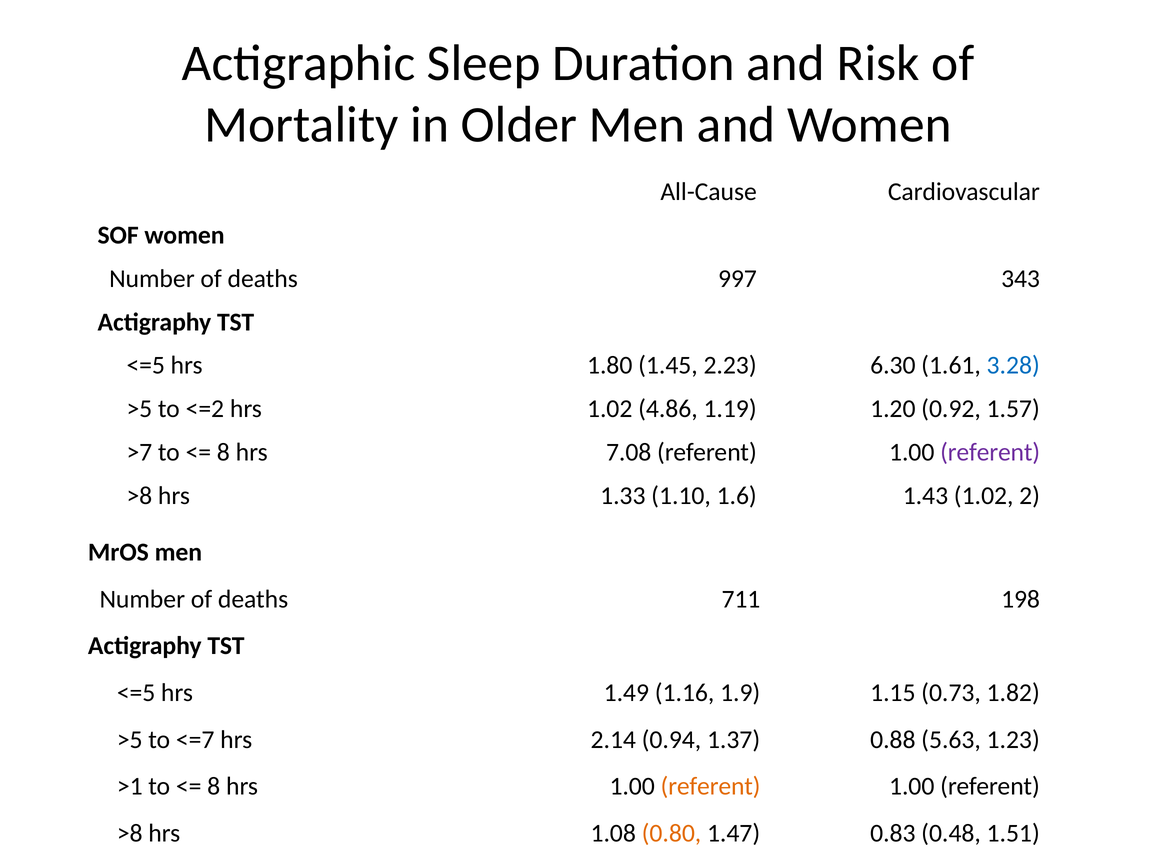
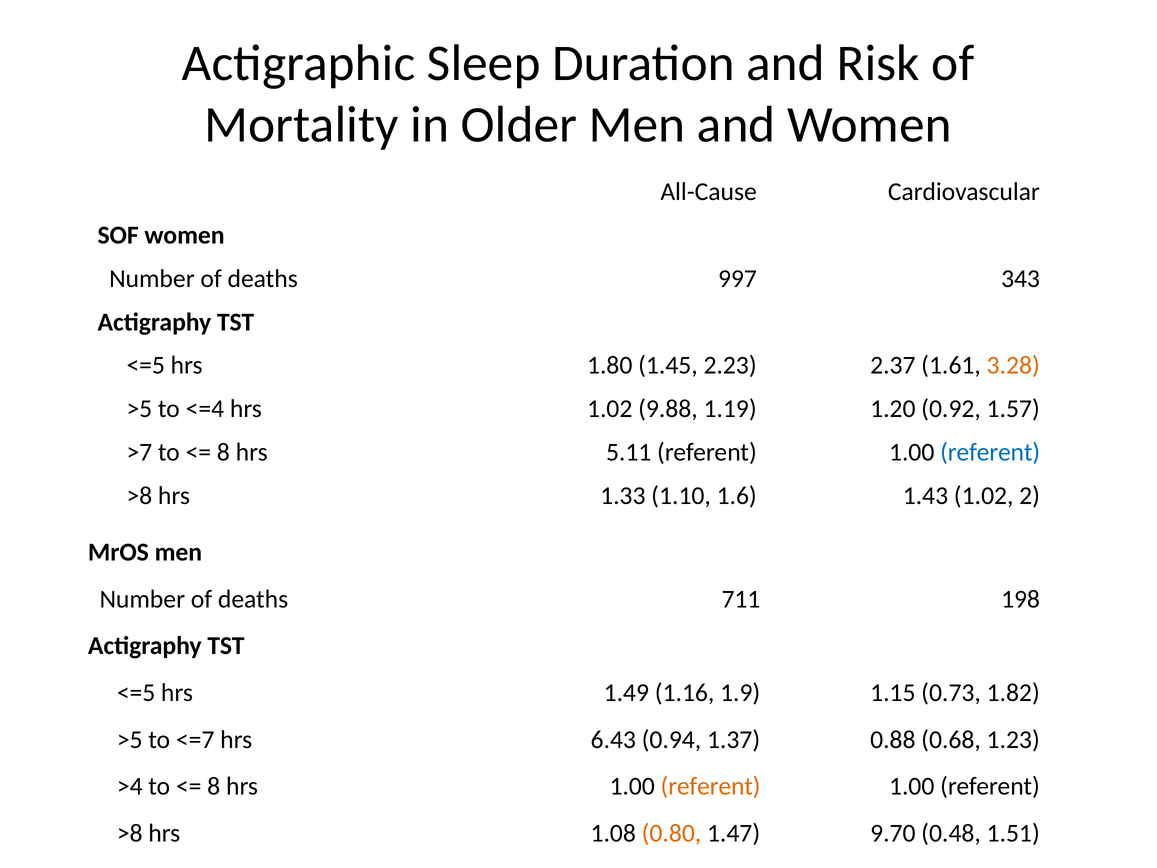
6.30: 6.30 -> 2.37
3.28 colour: blue -> orange
<=2: <=2 -> <=4
4.86: 4.86 -> 9.88
7.08: 7.08 -> 5.11
referent at (990, 452) colour: purple -> blue
2.14: 2.14 -> 6.43
5.63: 5.63 -> 0.68
>1: >1 -> >4
0.83: 0.83 -> 9.70
